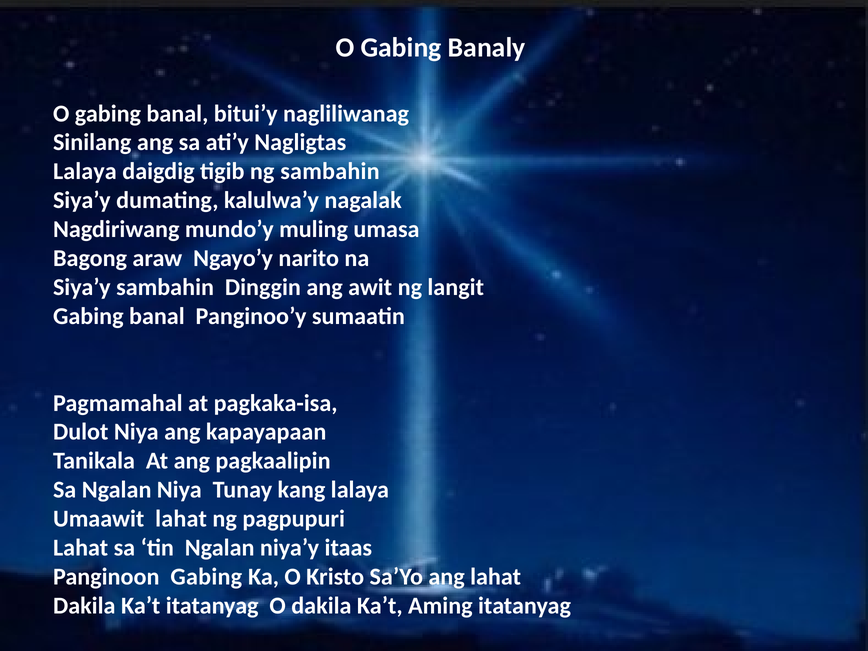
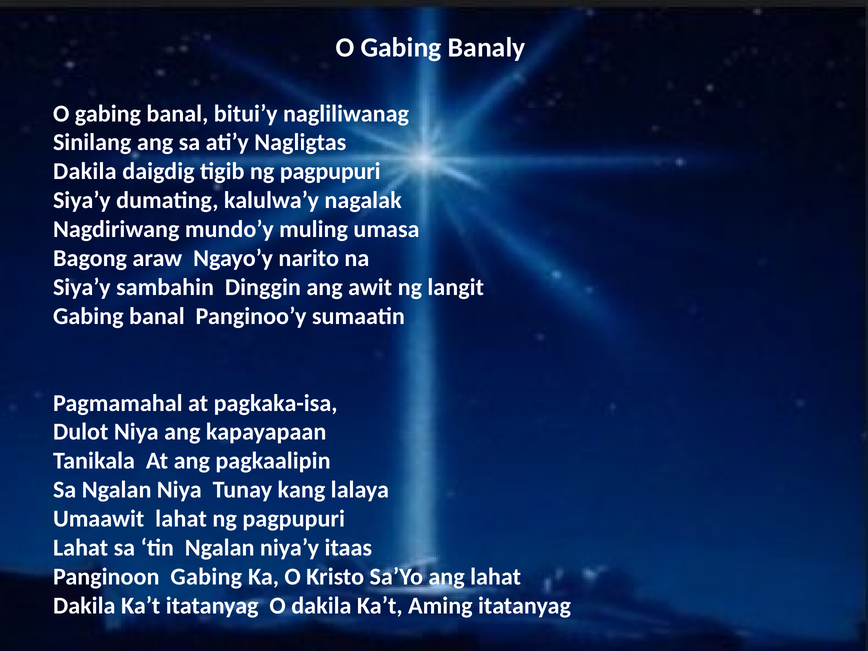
Lalaya at (85, 171): Lalaya -> Dakila
tigib ng sambahin: sambahin -> pagpupuri
